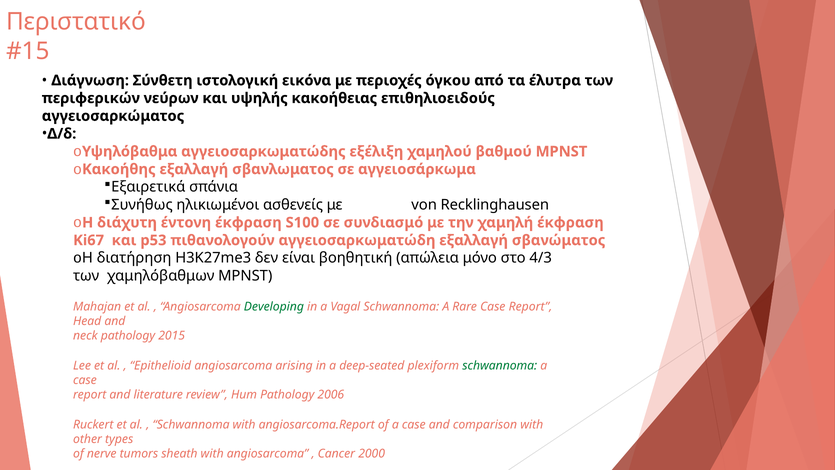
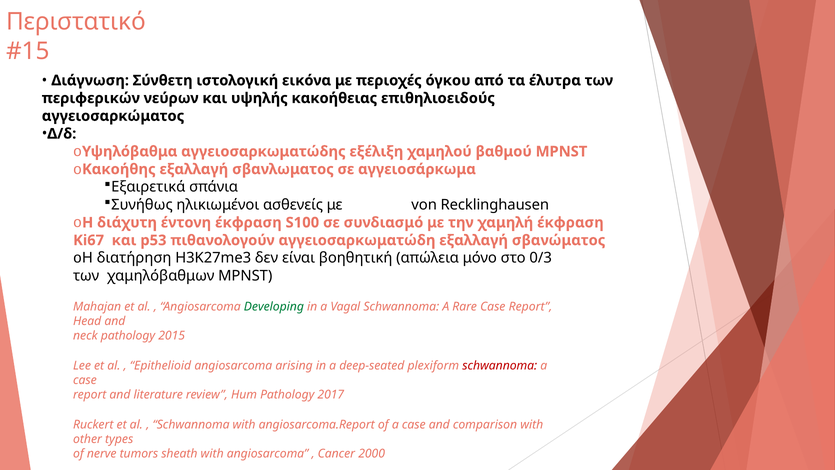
4/3: 4/3 -> 0/3
schwannoma at (500, 365) colour: green -> red
2006: 2006 -> 2017
